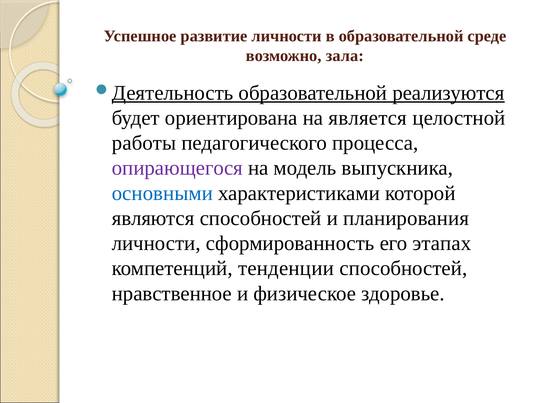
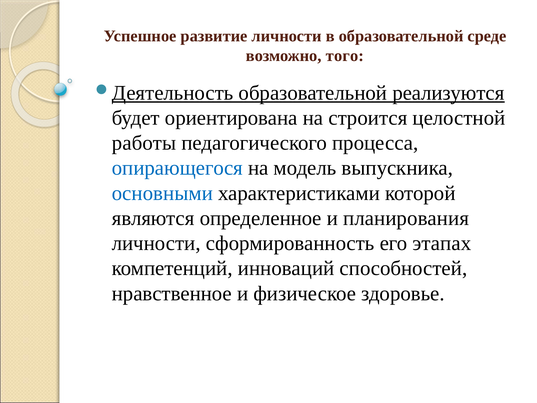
зала: зала -> того
является: является -> строится
опирающегося colour: purple -> blue
являются способностей: способностей -> определенное
тенденции: тенденции -> инноваций
